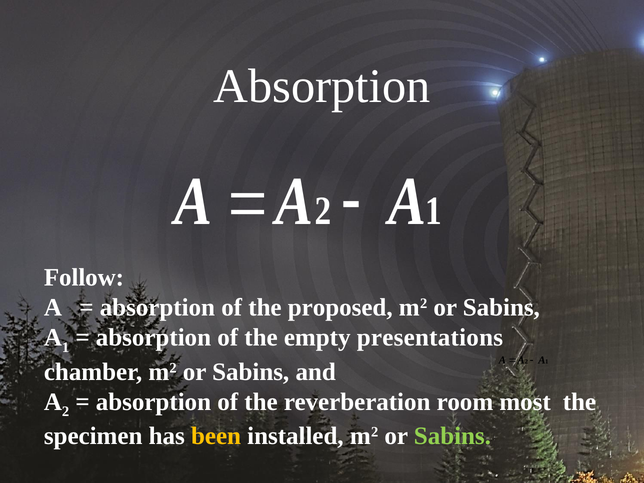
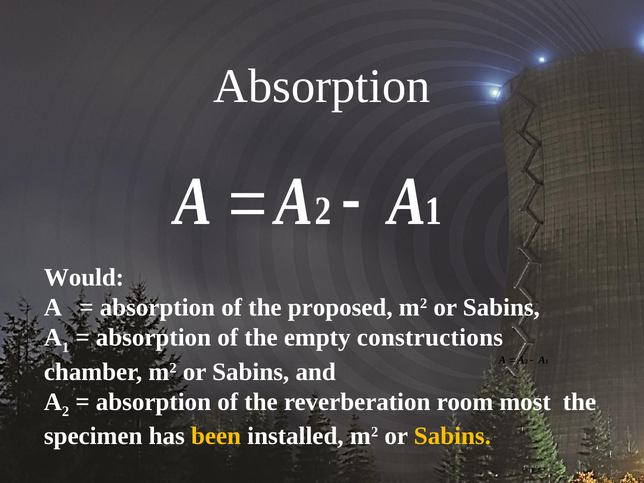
Follow: Follow -> Would
presentations: presentations -> constructions
Sabins at (452, 436) colour: light green -> yellow
